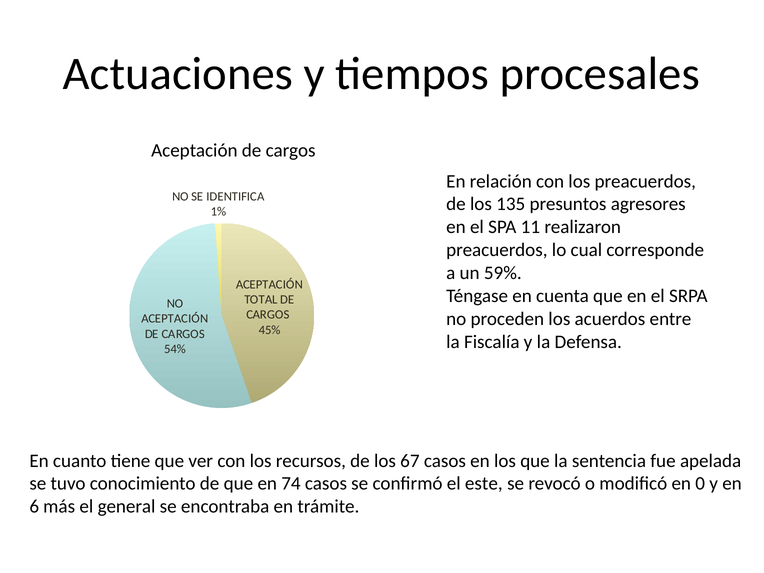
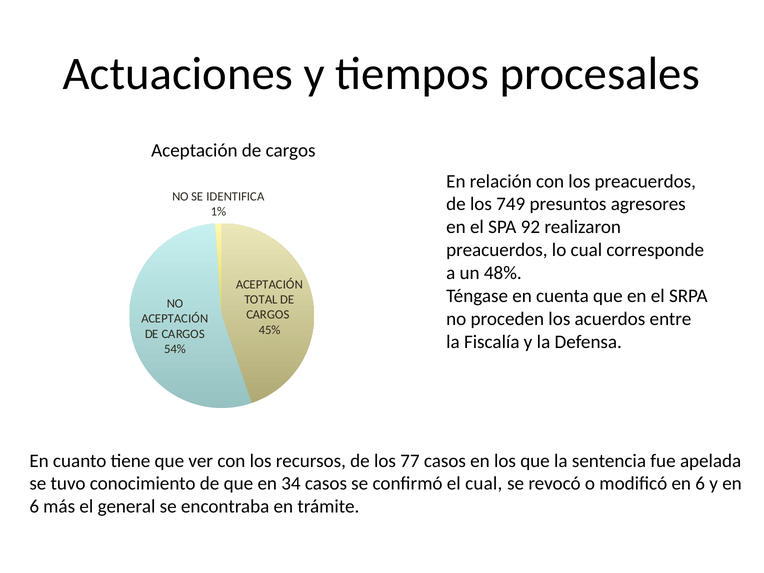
135: 135 -> 749
11: 11 -> 92
59%: 59% -> 48%
67: 67 -> 77
74: 74 -> 34
el este: este -> cual
modificó en 0: 0 -> 6
